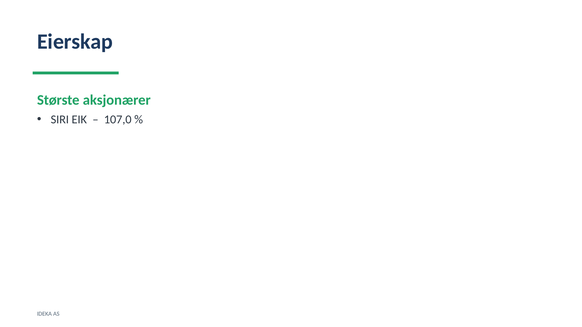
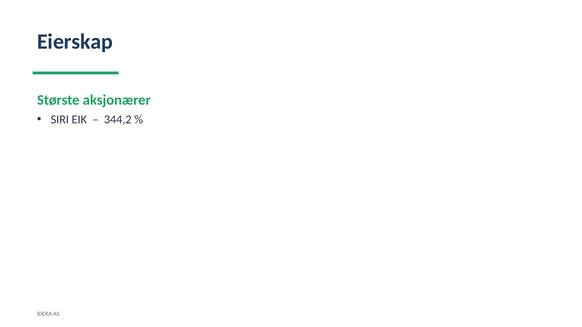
107,0: 107,0 -> 344,2
